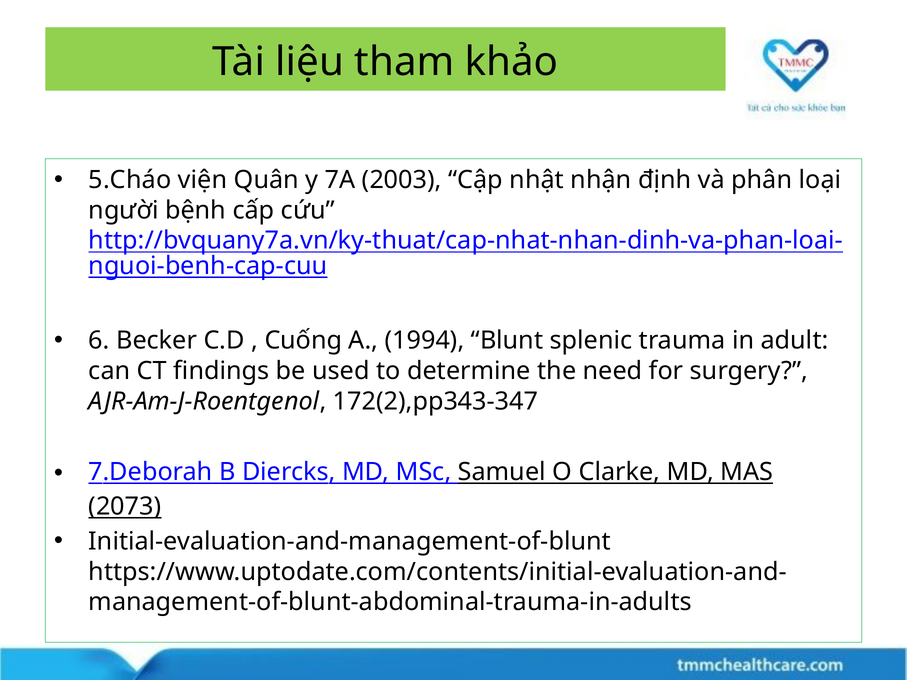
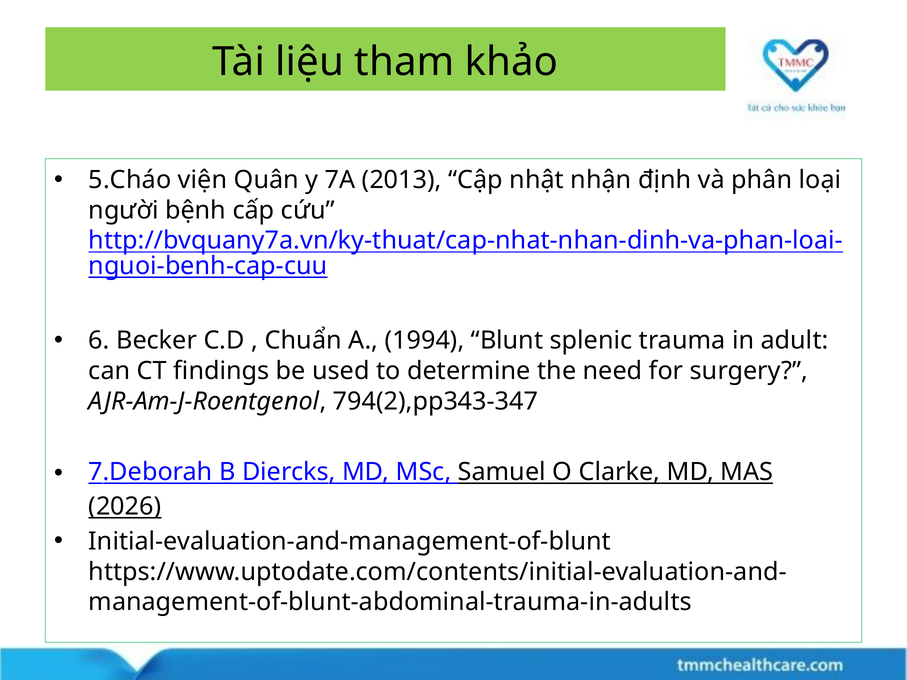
2003: 2003 -> 2013
Cuống: Cuống -> Chuẩn
172(2),pp343-347: 172(2),pp343-347 -> 794(2),pp343-347
2073: 2073 -> 2026
